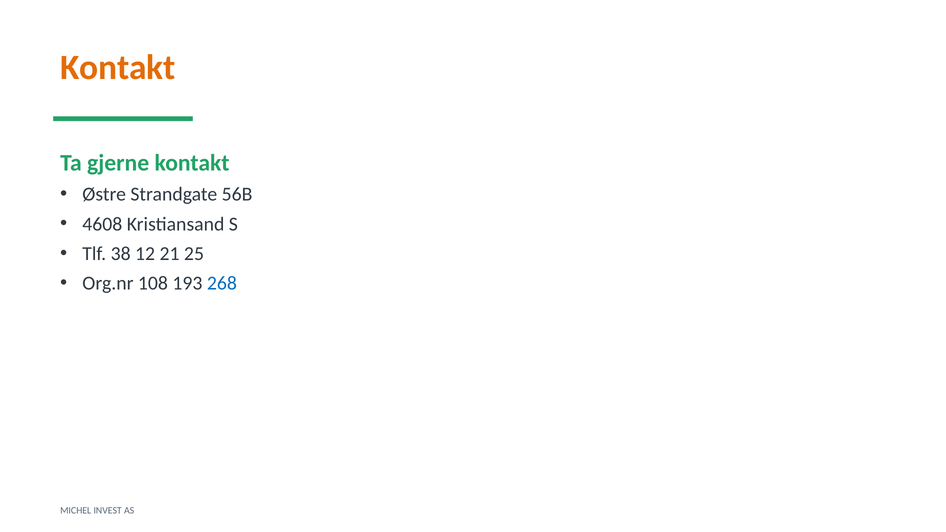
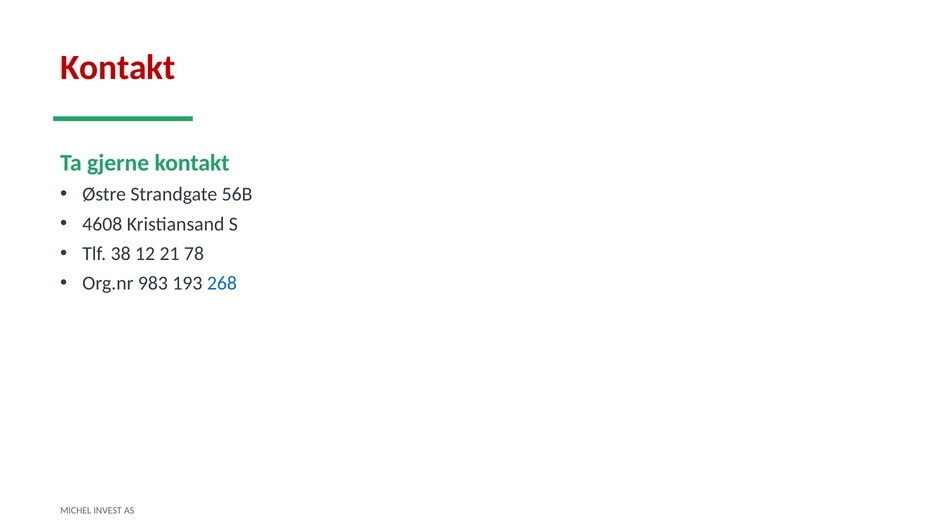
Kontakt at (118, 68) colour: orange -> red
25: 25 -> 78
108: 108 -> 983
